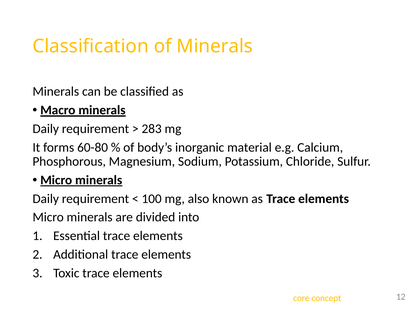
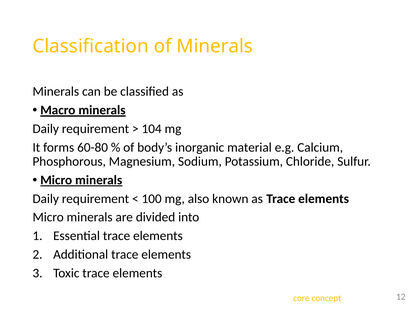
283: 283 -> 104
